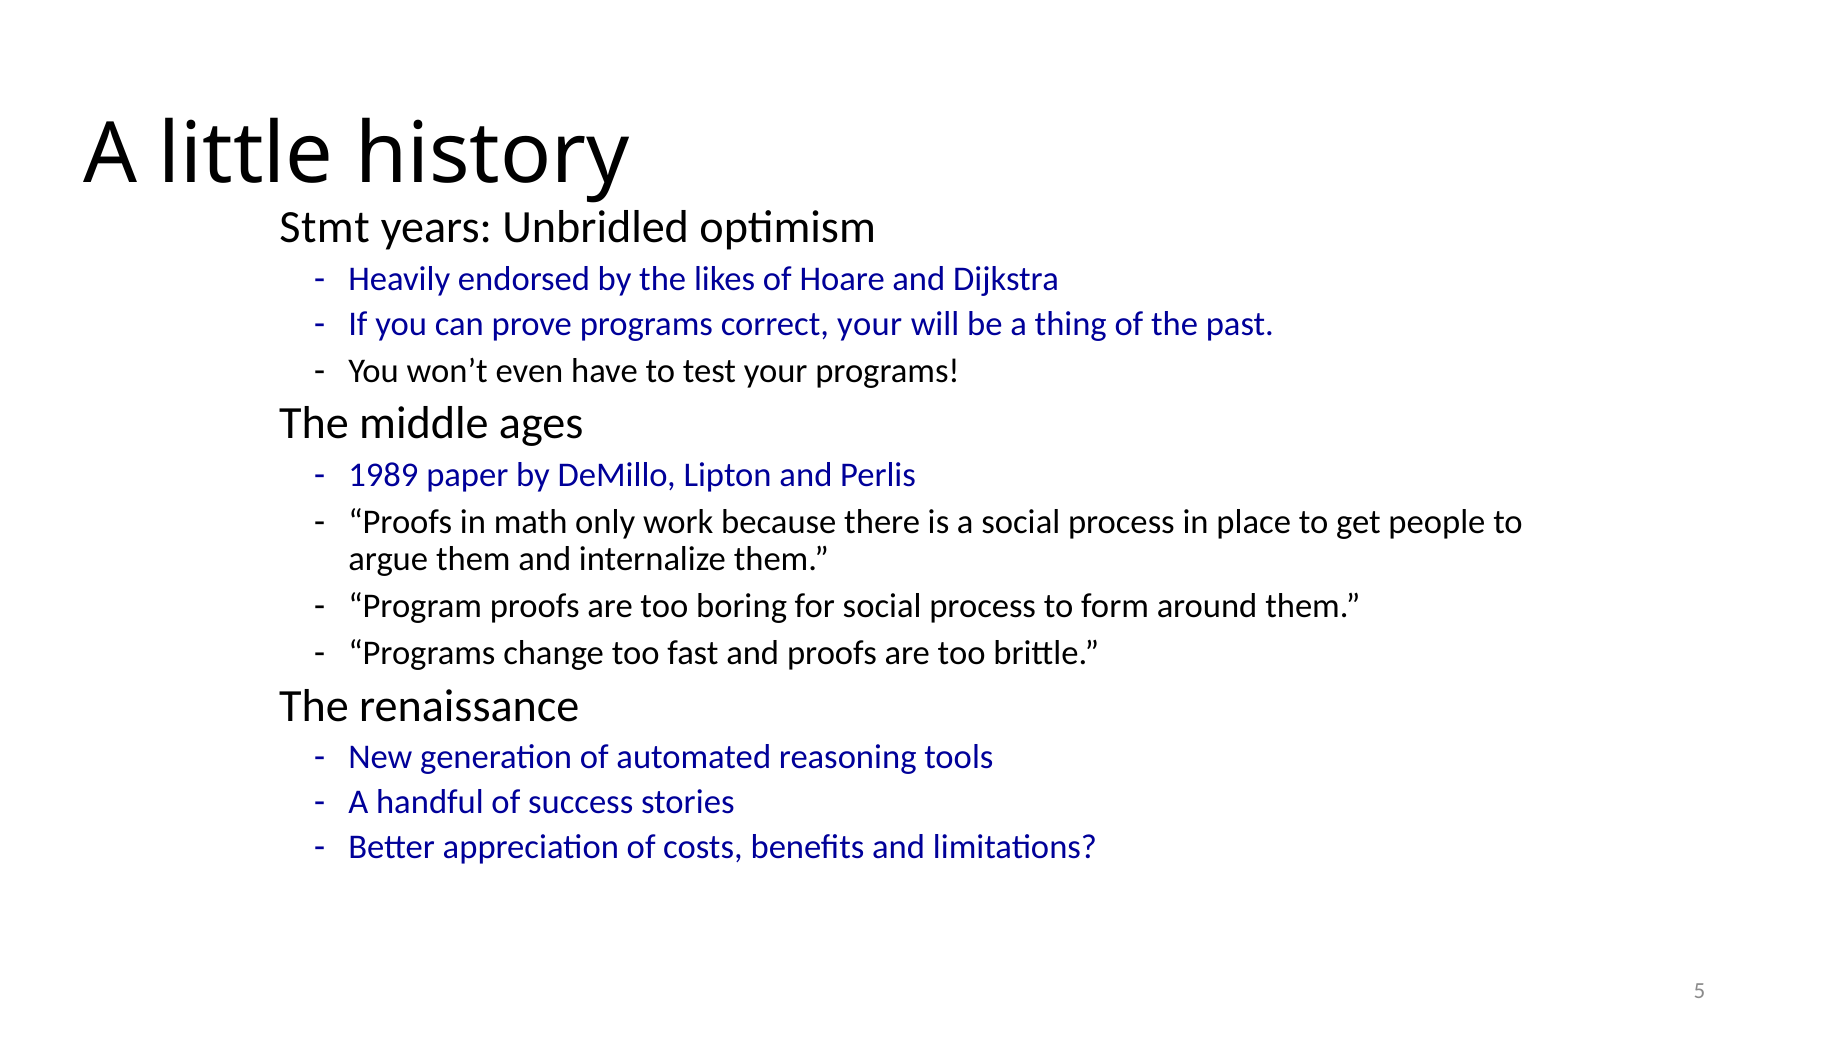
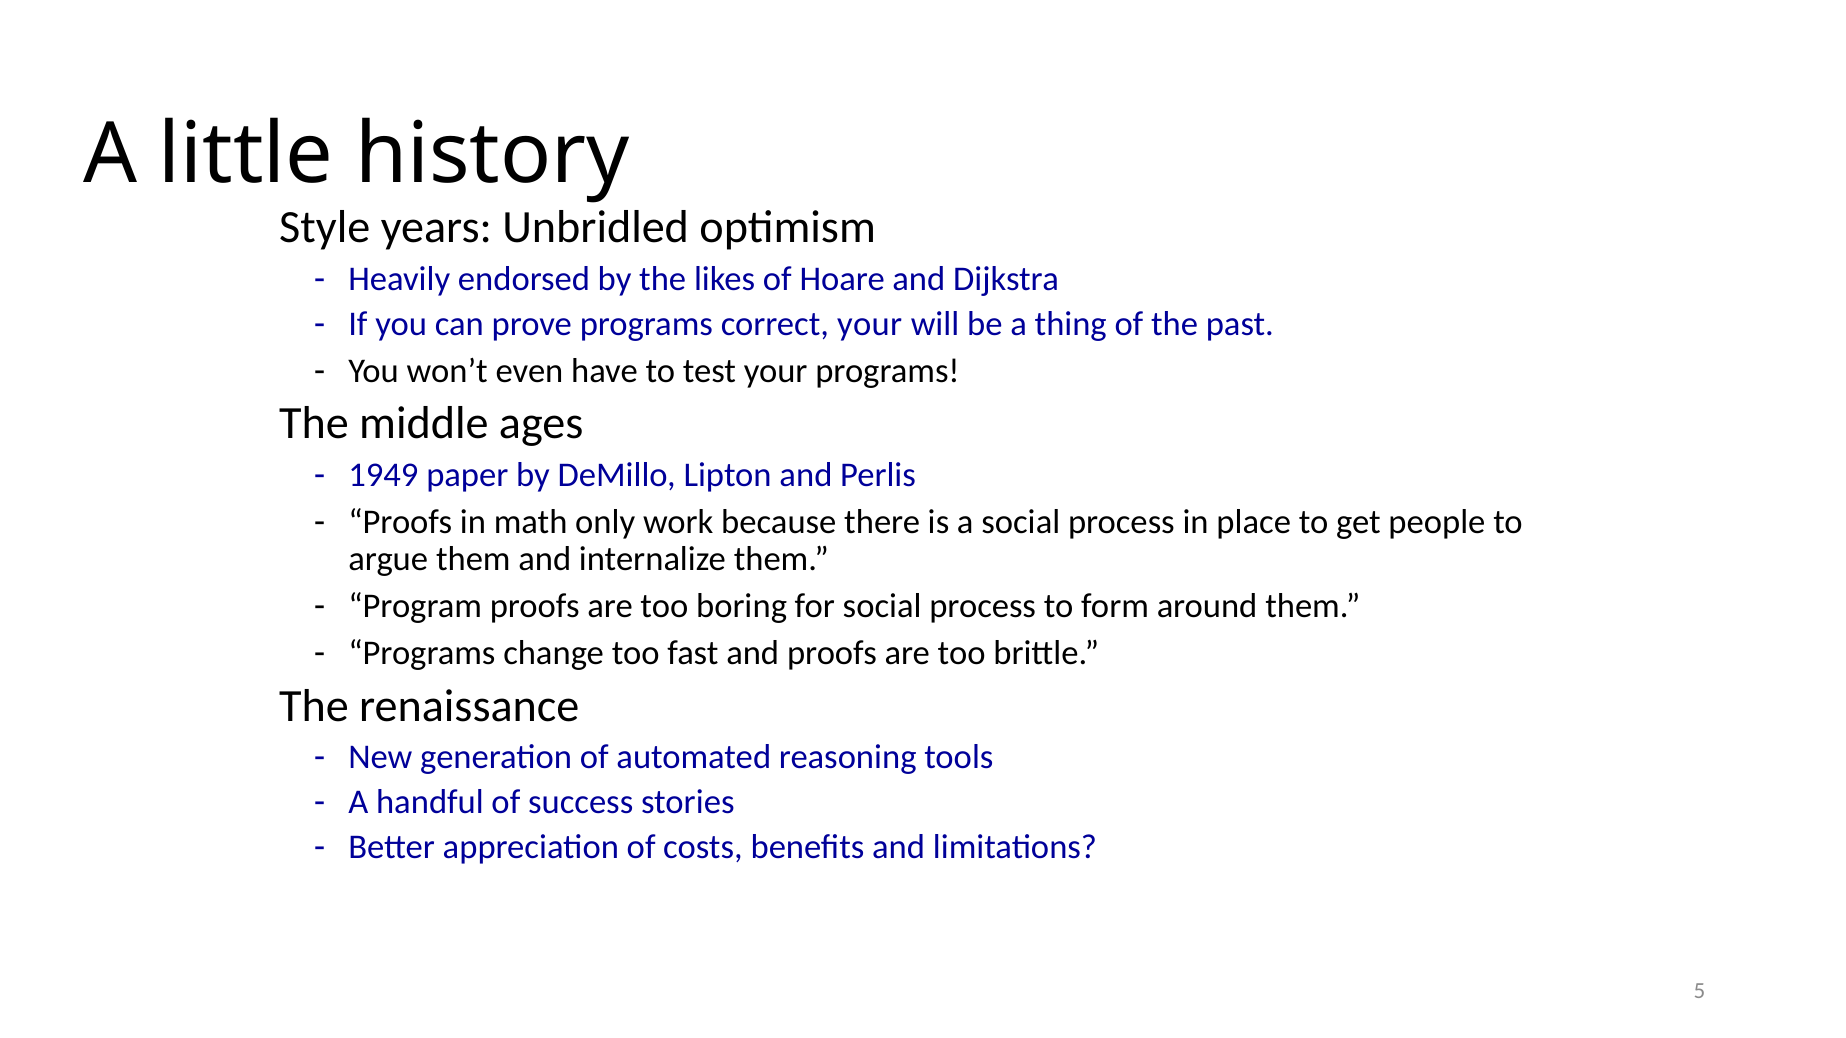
Stmt: Stmt -> Style
1989: 1989 -> 1949
